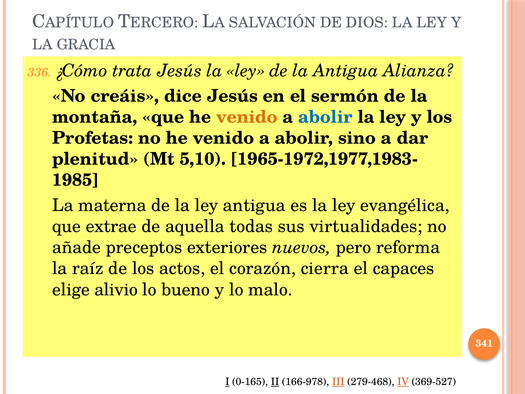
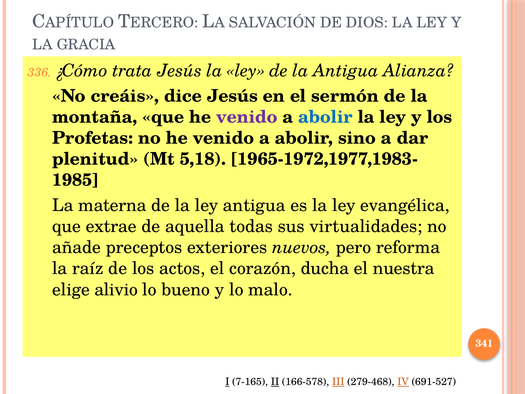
venido at (247, 117) colour: orange -> purple
5,10: 5,10 -> 5,18
cierra: cierra -> ducha
capaces: capaces -> nuestra
0-165: 0-165 -> 7-165
166-978: 166-978 -> 166-578
369-527: 369-527 -> 691-527
